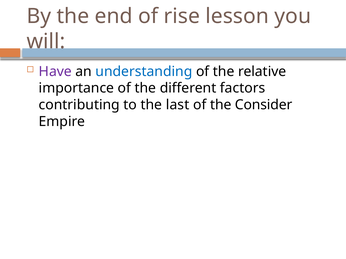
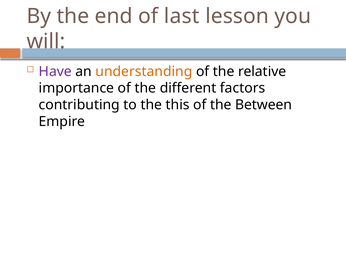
rise: rise -> last
understanding colour: blue -> orange
last: last -> this
Consider: Consider -> Between
